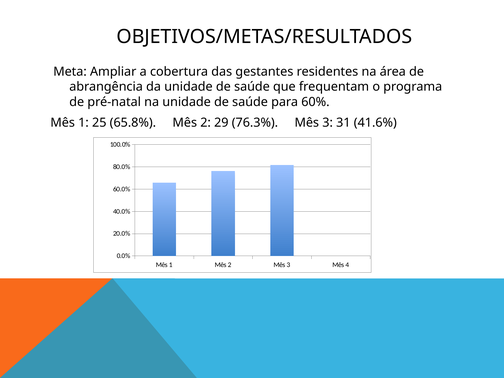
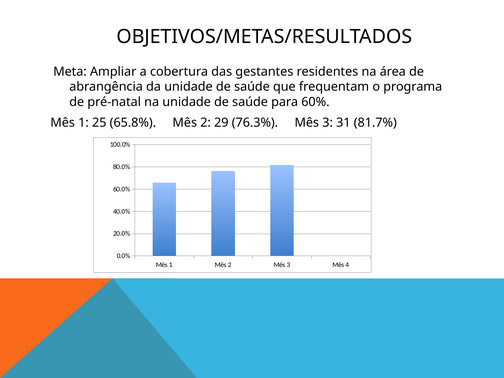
41.6%: 41.6% -> 81.7%
